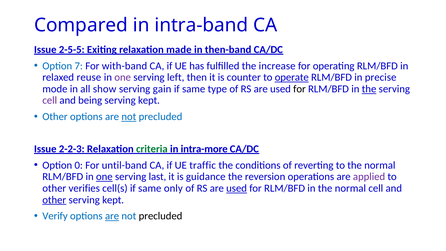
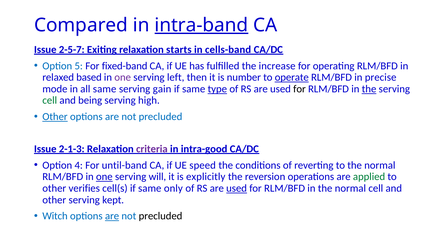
intra-band underline: none -> present
2-5-5: 2-5-5 -> 2-5-7
made: made -> starts
then-band: then-band -> cells-band
7: 7 -> 5
with-band: with-band -> fixed-band
reuse: reuse -> based
counter: counter -> number
all show: show -> same
type underline: none -> present
cell at (50, 100) colour: purple -> green
kept at (149, 100): kept -> high
Other at (55, 117) underline: none -> present
not at (129, 117) underline: present -> none
2-2-3: 2-2-3 -> 2-1-3
criteria colour: green -> purple
intra-more: intra-more -> intra-good
0: 0 -> 4
traffic: traffic -> speed
last: last -> will
guidance: guidance -> explicitly
applied colour: purple -> green
other at (54, 200) underline: present -> none
Verify: Verify -> Witch
